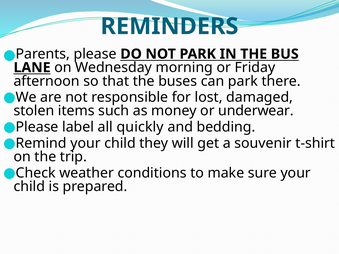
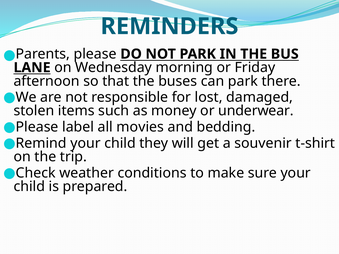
quickly: quickly -> movies
